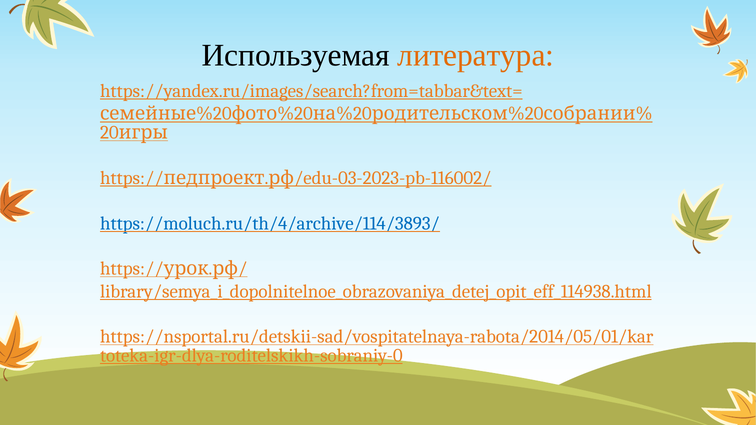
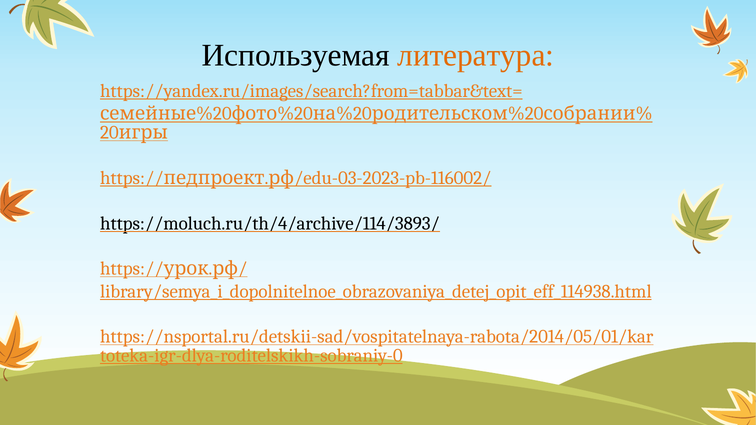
https://moluch.ru/th/4/archive/114/3893/ colour: blue -> black
